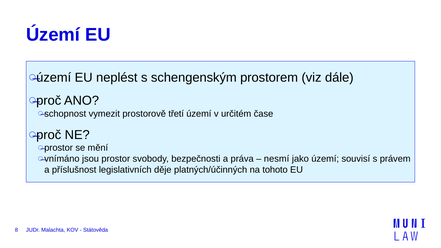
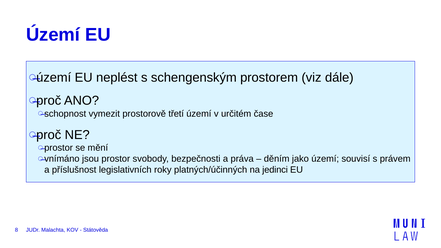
nesmí: nesmí -> děním
děje: děje -> roky
tohoto: tohoto -> jedinci
